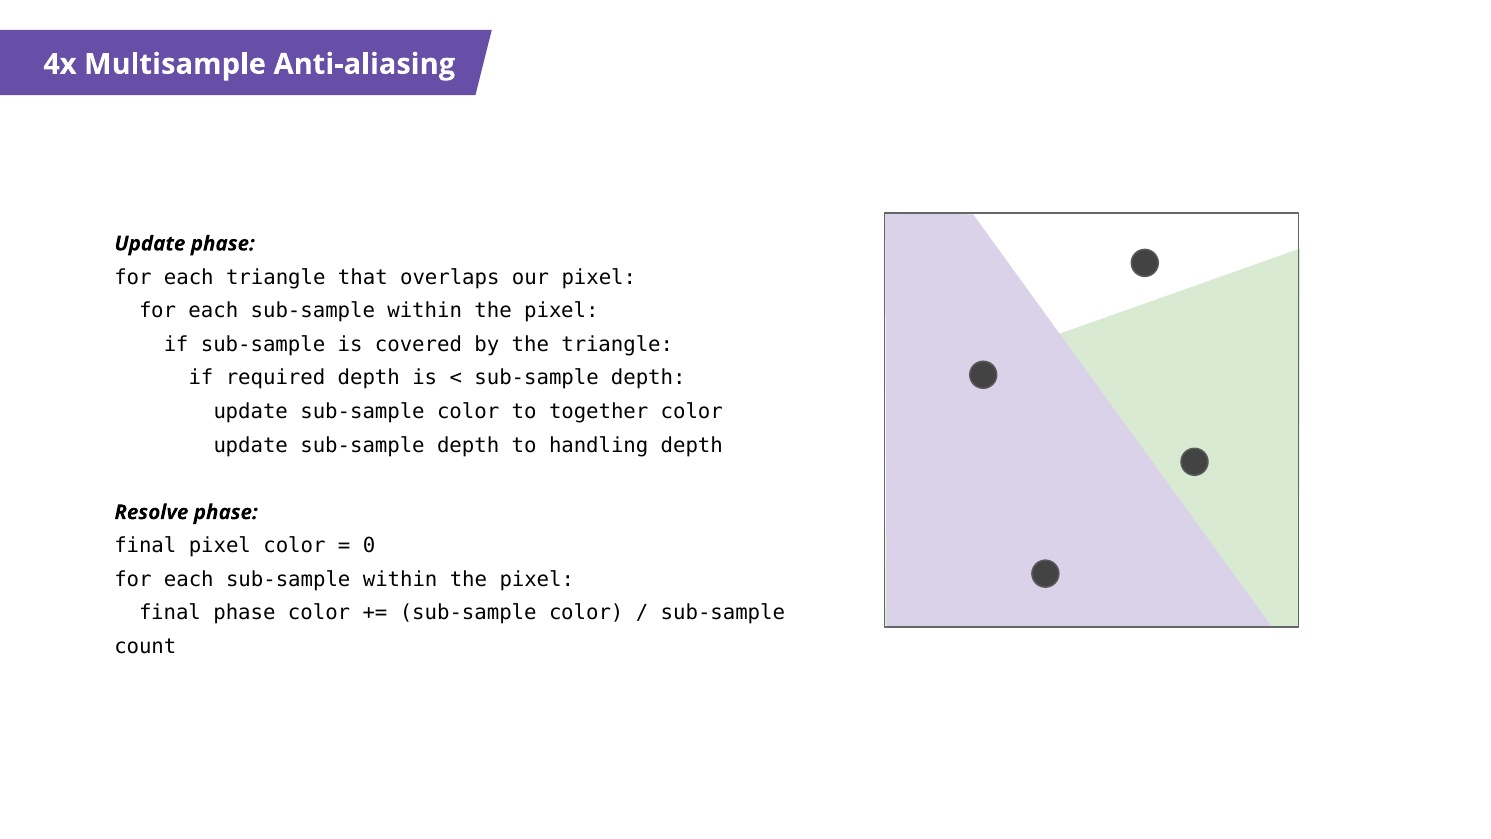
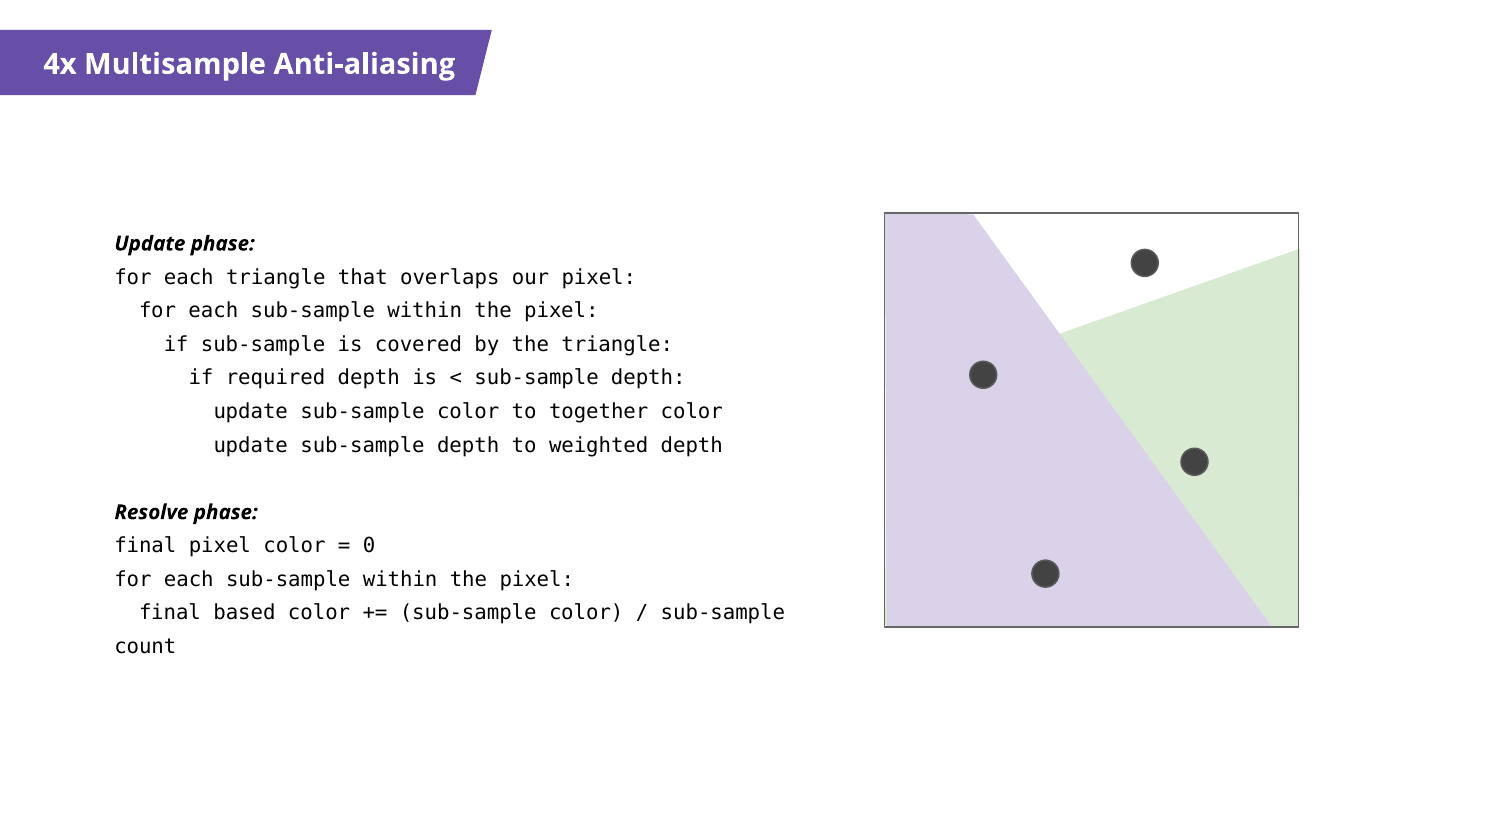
handling: handling -> weighted
final phase: phase -> based
